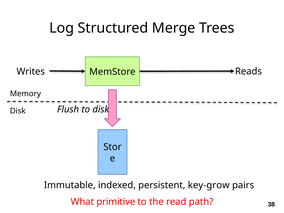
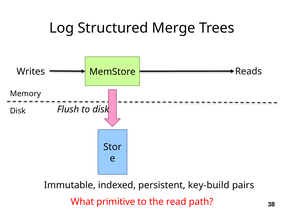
key-grow: key-grow -> key-build
